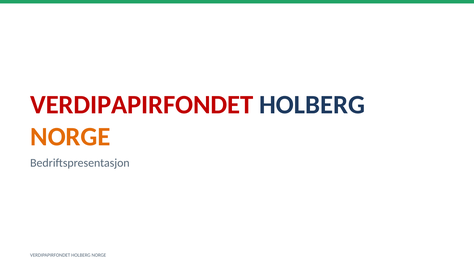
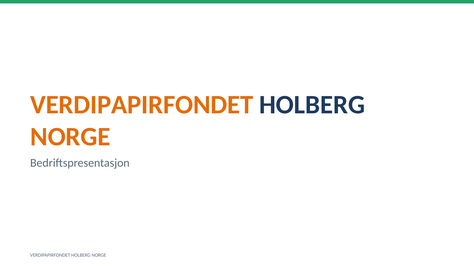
VERDIPAPIRFONDET at (142, 105) colour: red -> orange
